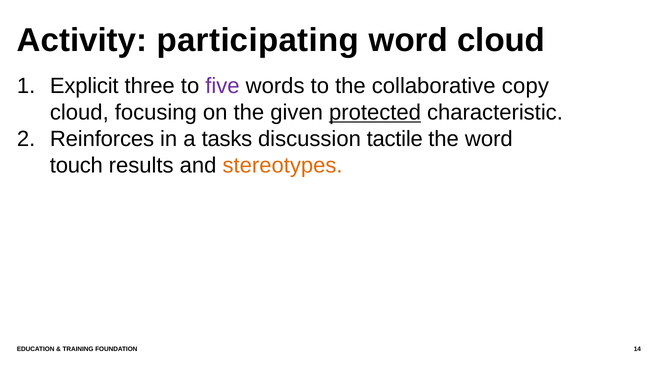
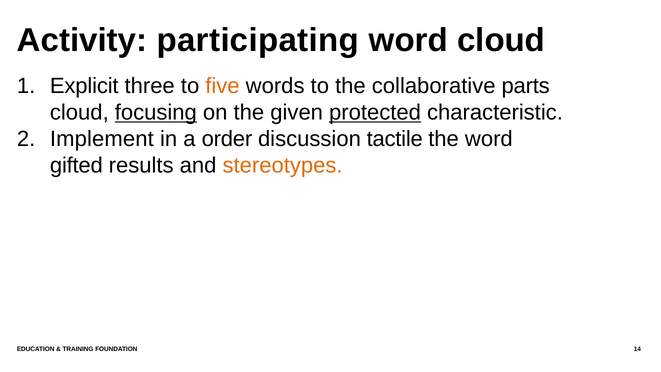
five colour: purple -> orange
copy: copy -> parts
focusing underline: none -> present
Reinforces: Reinforces -> Implement
tasks: tasks -> order
touch: touch -> gifted
